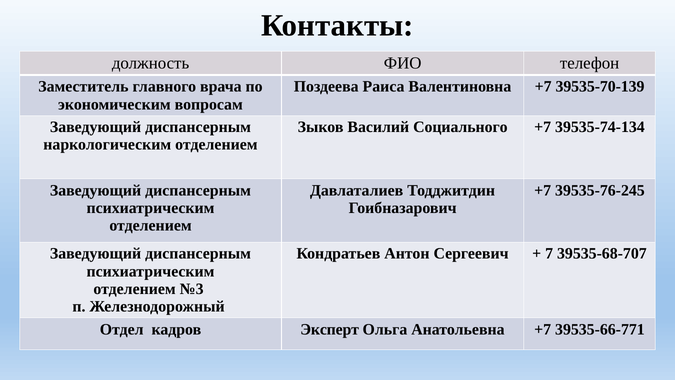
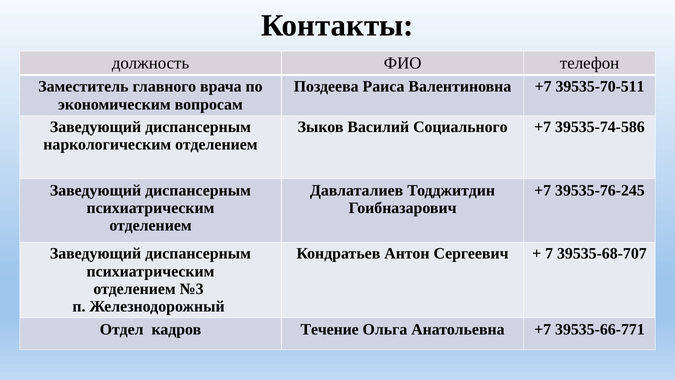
39535-70-139: 39535-70-139 -> 39535-70-511
39535-74-134: 39535-74-134 -> 39535-74-586
Эксперт: Эксперт -> Течение
